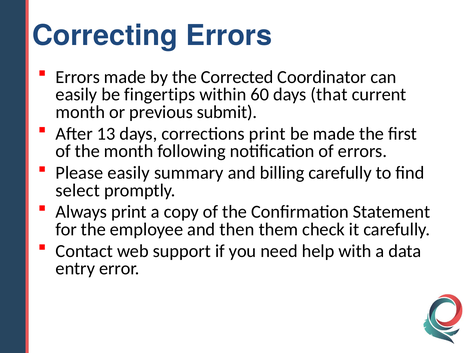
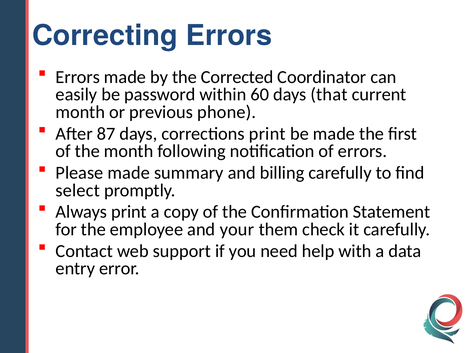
fingertips: fingertips -> password
submit: submit -> phone
13: 13 -> 87
Please easily: easily -> made
then: then -> your
